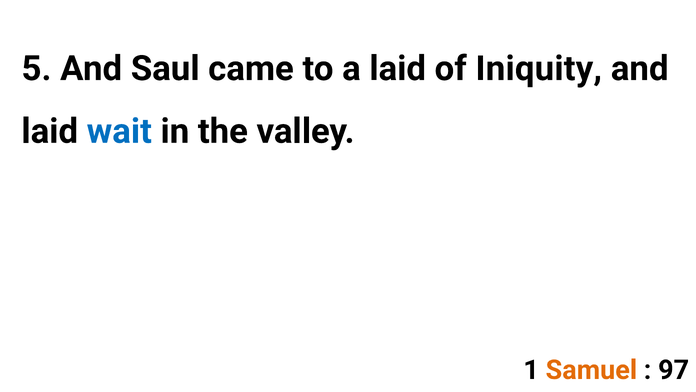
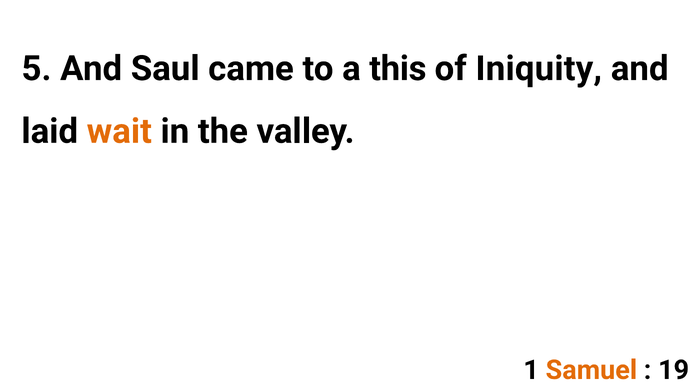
a laid: laid -> this
wait colour: blue -> orange
97: 97 -> 19
